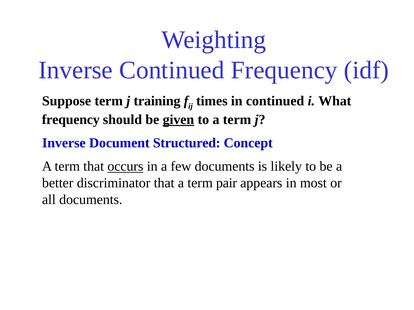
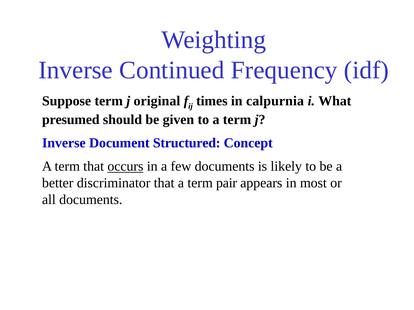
training: training -> original
in continued: continued -> calpurnia
frequency at (71, 120): frequency -> presumed
given underline: present -> none
